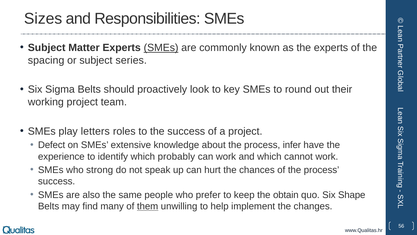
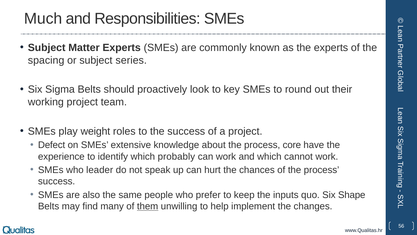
Sizes: Sizes -> Much
SMEs at (161, 48) underline: present -> none
letters: letters -> weight
infer: infer -> core
strong: strong -> leader
obtain: obtain -> inputs
